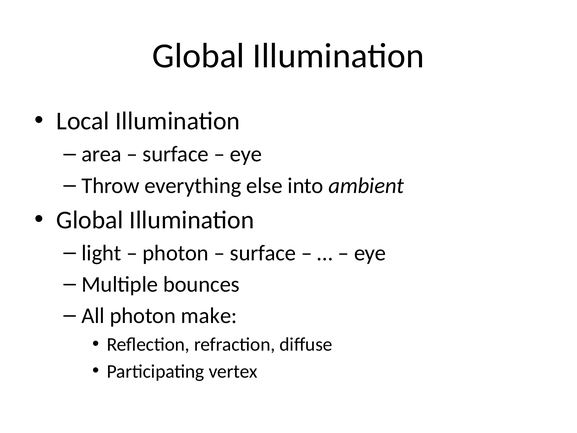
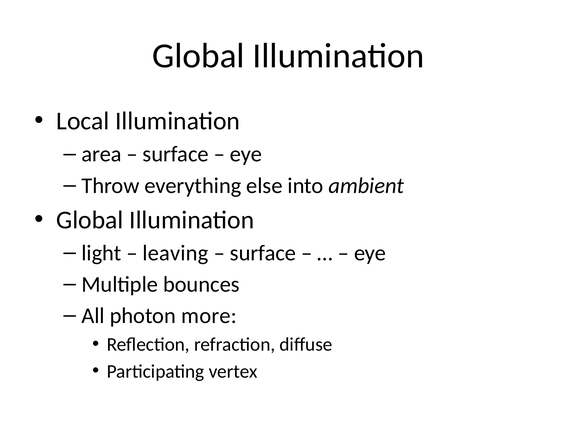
photon at (176, 253): photon -> leaving
make: make -> more
